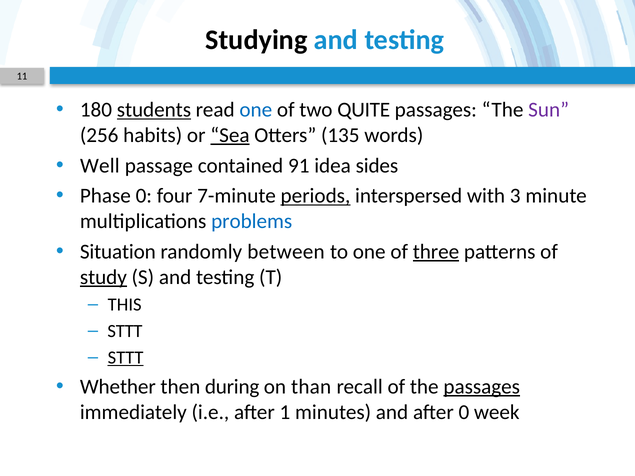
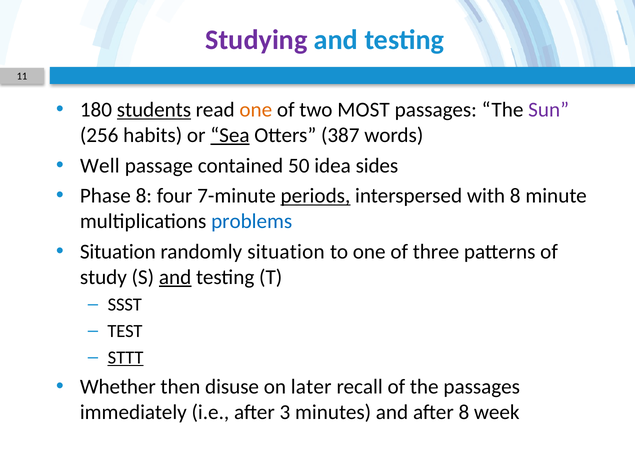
Studying colour: black -> purple
one at (256, 110) colour: blue -> orange
QUITE: QUITE -> MOST
135: 135 -> 387
91: 91 -> 50
Phase 0: 0 -> 8
with 3: 3 -> 8
randomly between: between -> situation
three underline: present -> none
study underline: present -> none
and at (175, 277) underline: none -> present
THIS: THIS -> SSST
STTT at (125, 331): STTT -> TEST
during: during -> disuse
than: than -> later
passages at (482, 387) underline: present -> none
1: 1 -> 3
after 0: 0 -> 8
